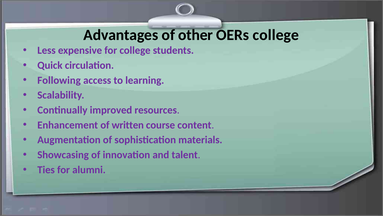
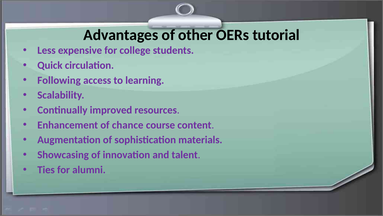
OERs college: college -> tutorial
written: written -> chance
